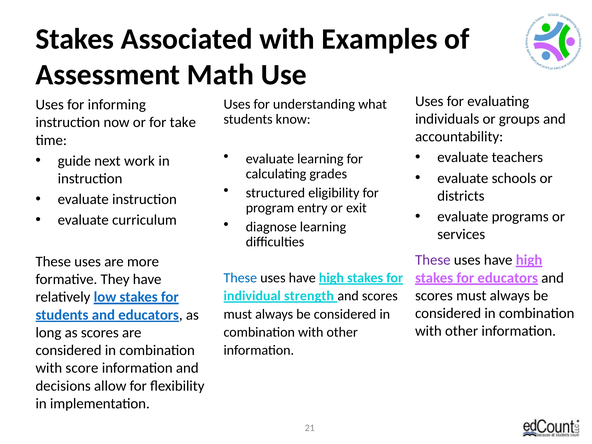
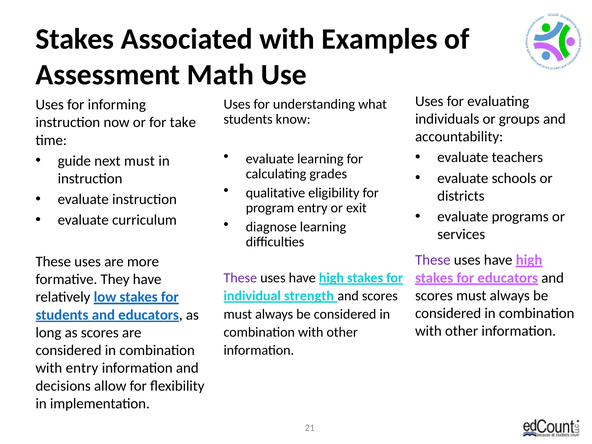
next work: work -> must
structured: structured -> qualitative
These at (240, 278) colour: blue -> purple
with score: score -> entry
